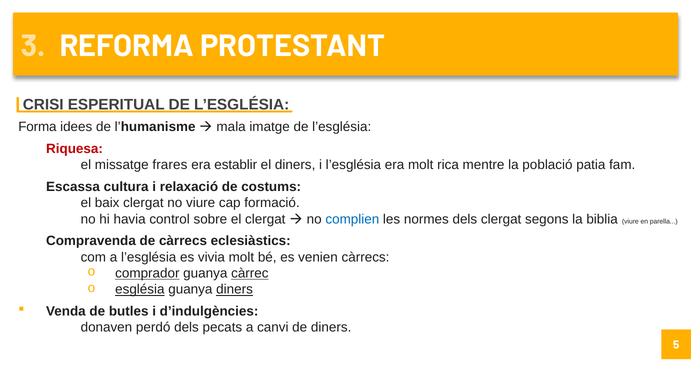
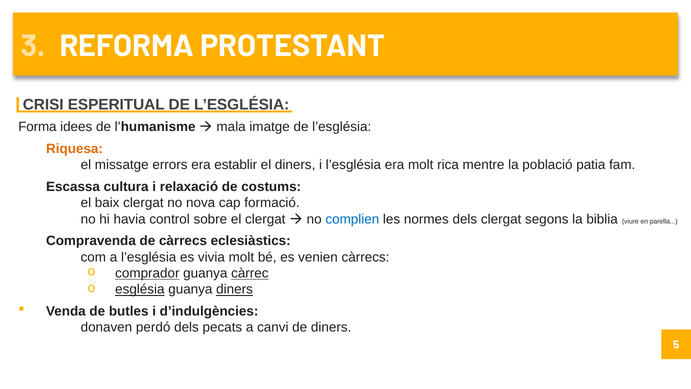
Riquesa colour: red -> orange
frares: frares -> errors
no viure: viure -> nova
